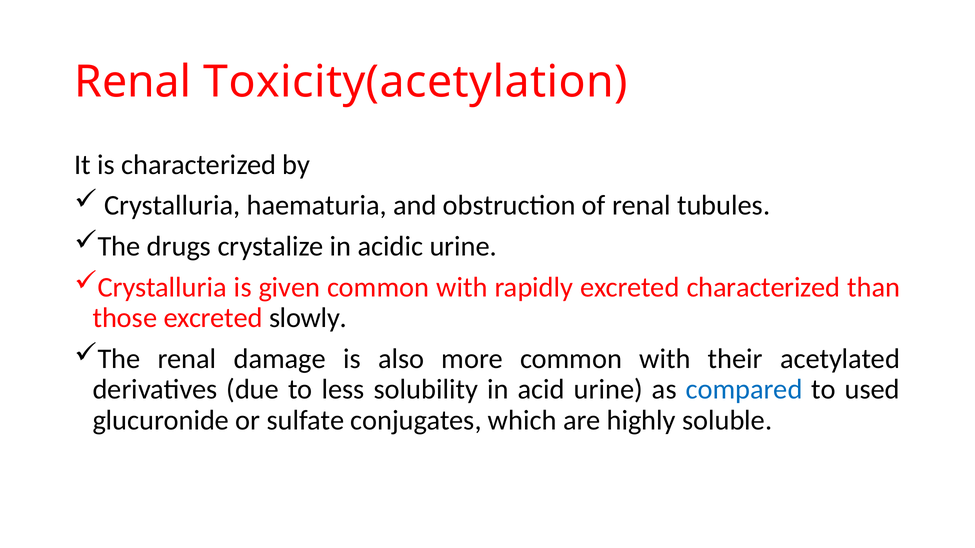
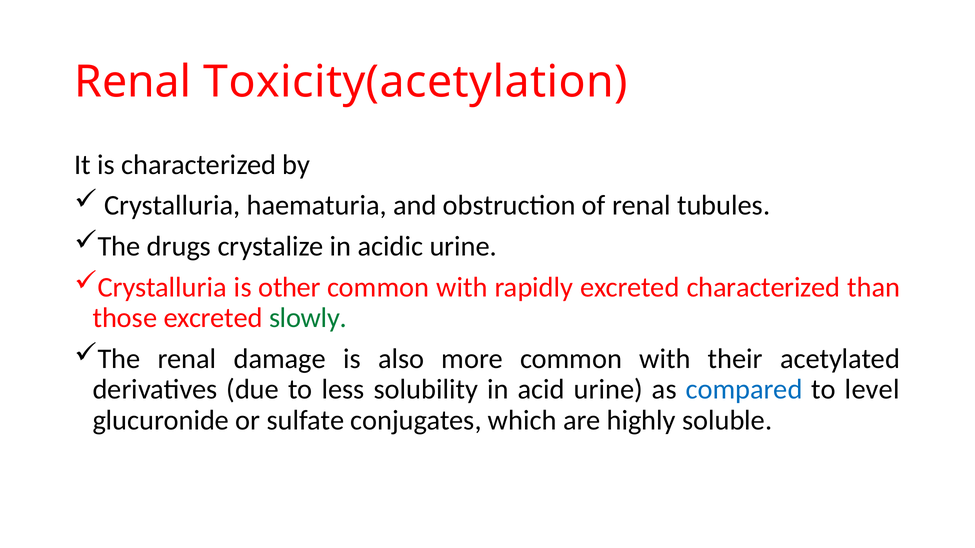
given: given -> other
slowly colour: black -> green
used: used -> level
